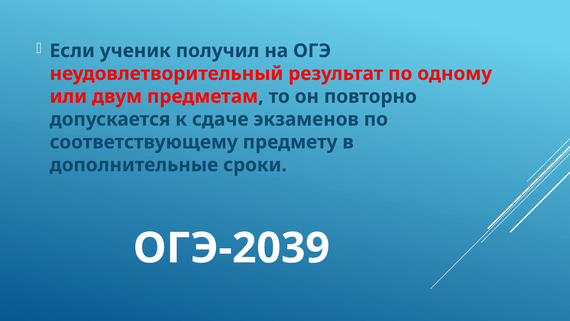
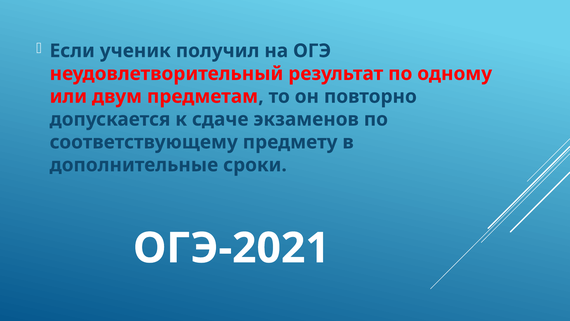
ОГЭ-2039: ОГЭ-2039 -> ОГЭ-2021
